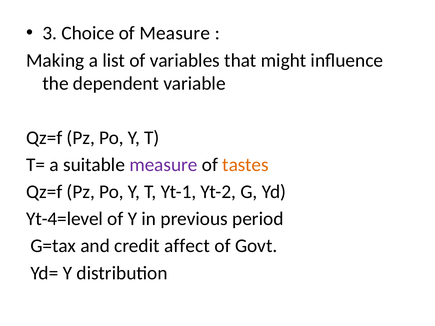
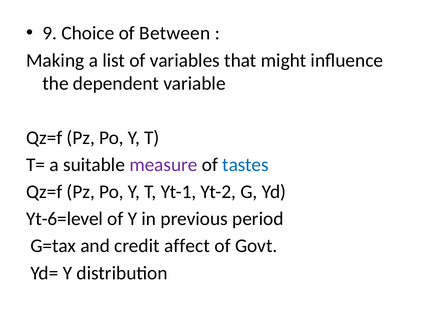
3: 3 -> 9
of Measure: Measure -> Between
tastes colour: orange -> blue
Yt-4=level: Yt-4=level -> Yt-6=level
